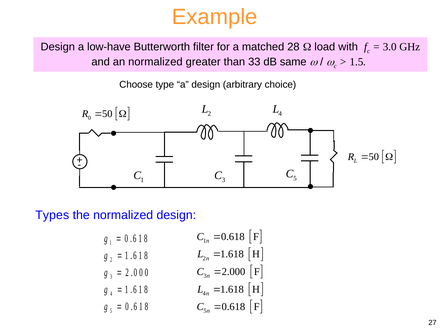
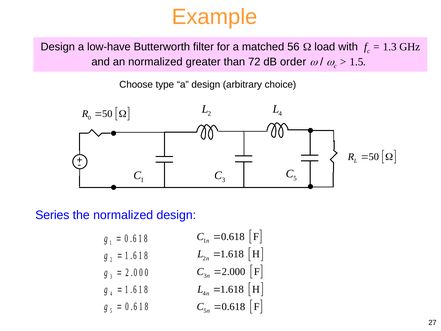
28: 28 -> 56
3.0: 3.0 -> 1.3
33: 33 -> 72
same: same -> order
Types: Types -> Series
